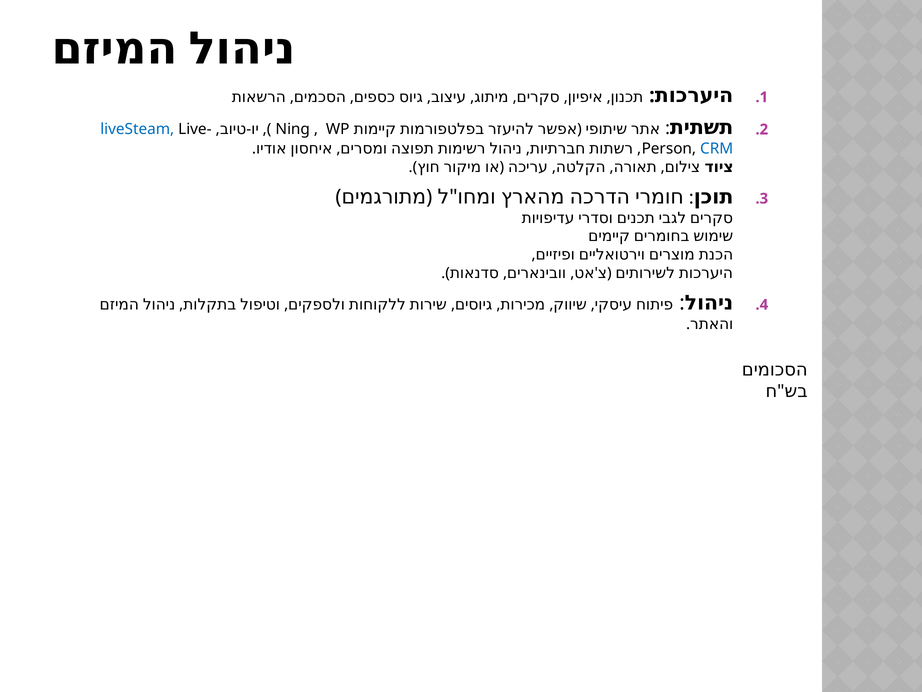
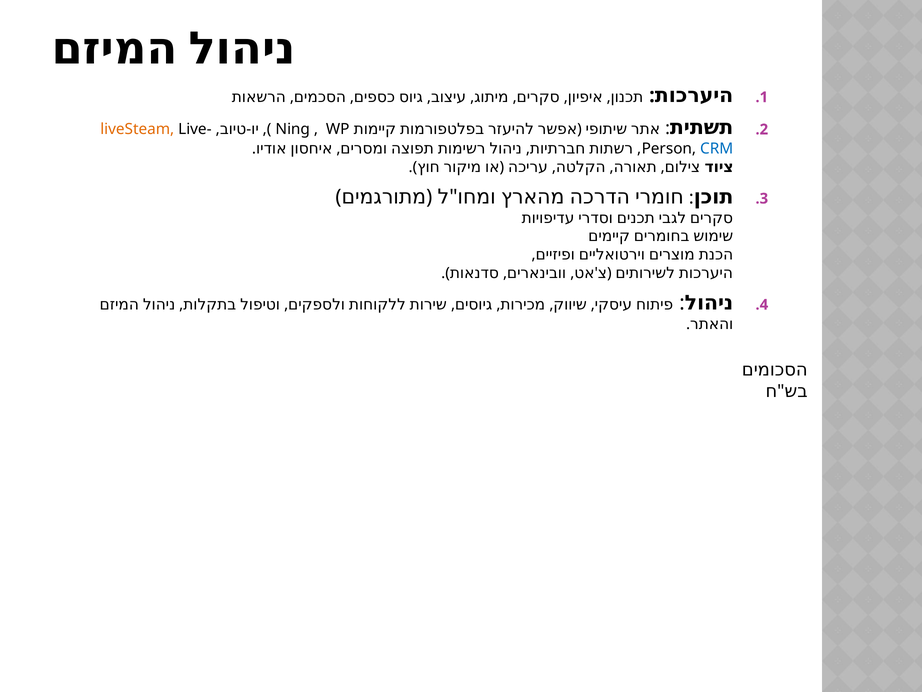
liveSteam colour: blue -> orange
